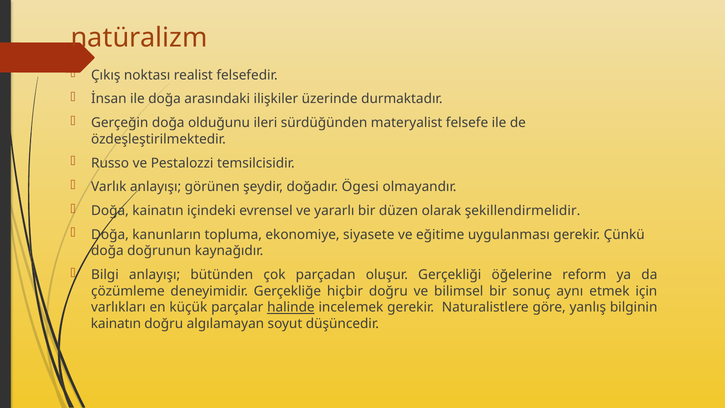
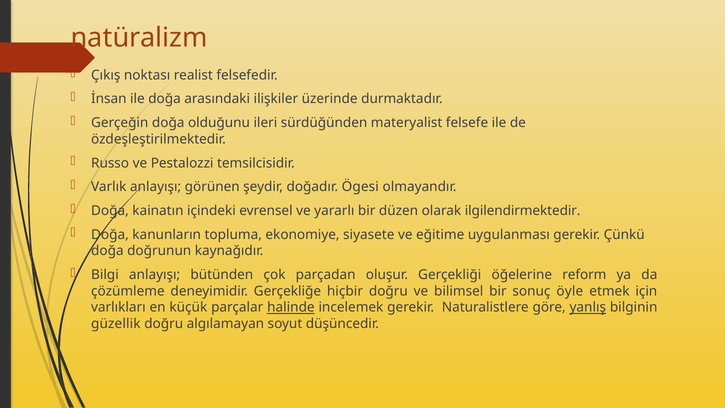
şekillendirmelidir: şekillendirmelidir -> ilgilendirmektedir
aynı: aynı -> öyle
yanlış underline: none -> present
kainatın at (116, 324): kainatın -> güzellik
